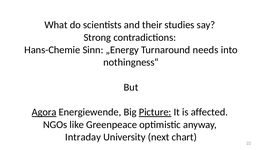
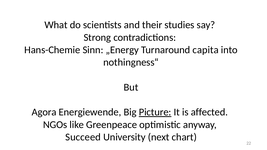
needs: needs -> capita
Agora underline: present -> none
Intraday: Intraday -> Succeed
